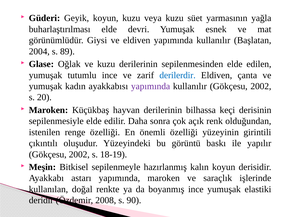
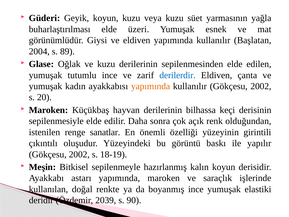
devri: devri -> üzeri
yapımında at (151, 86) colour: purple -> orange
renge özelliği: özelliği -> sanatlar
2008: 2008 -> 2039
